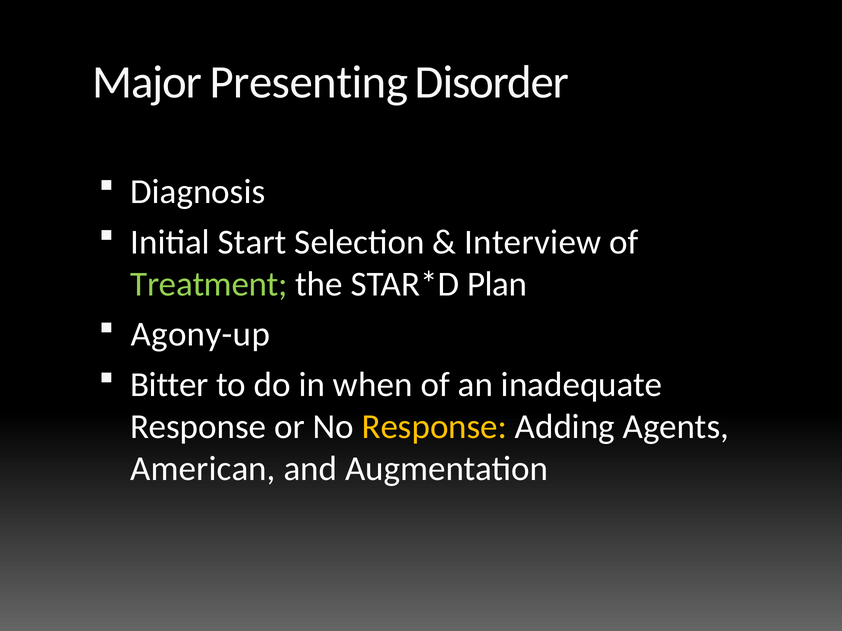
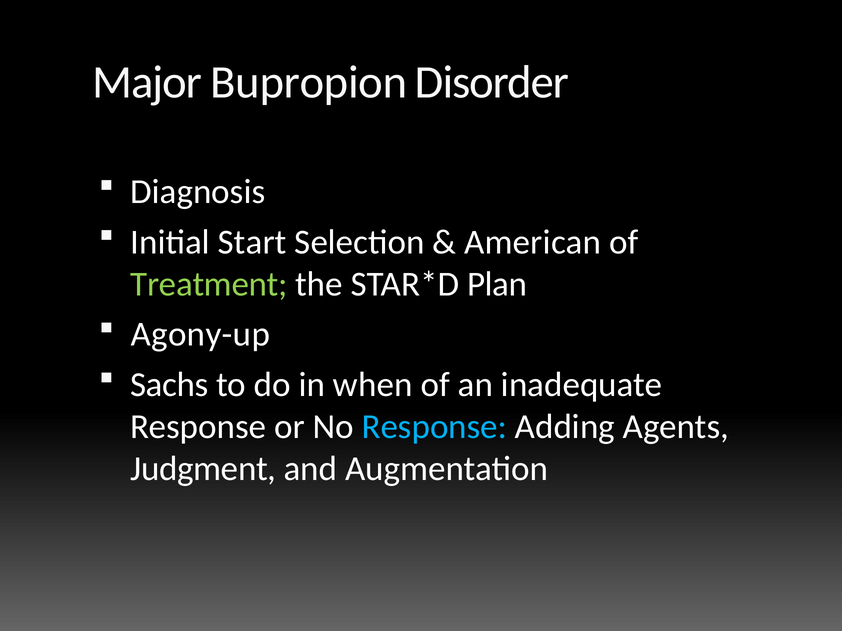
Presenting: Presenting -> Bupropion
Interview: Interview -> American
Bitter: Bitter -> Sachs
Response at (434, 427) colour: yellow -> light blue
American: American -> Judgment
